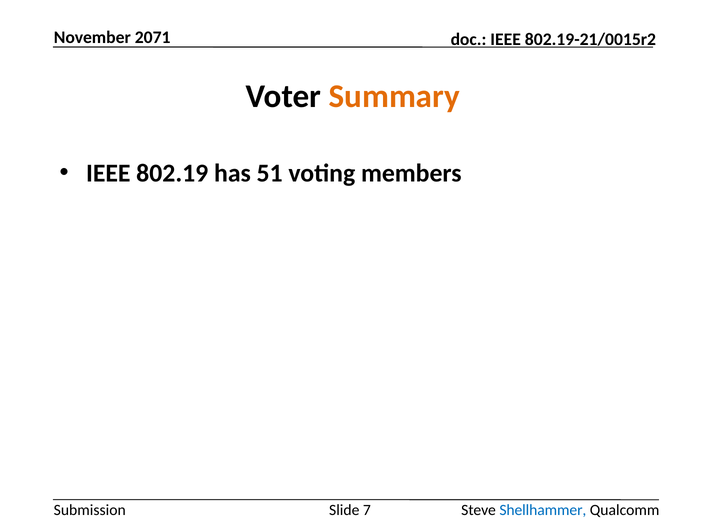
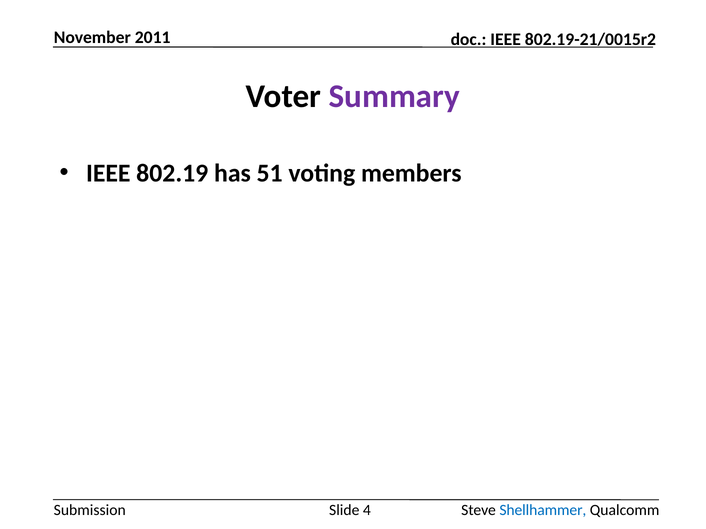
2071: 2071 -> 2011
Summary colour: orange -> purple
7: 7 -> 4
